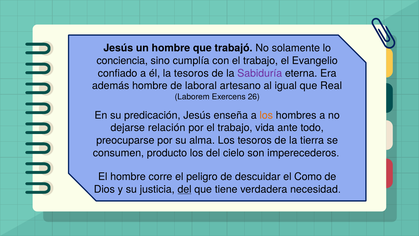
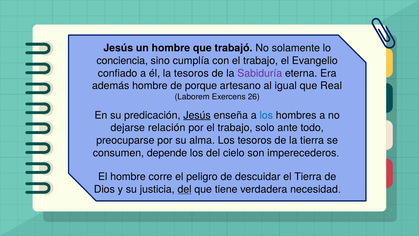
laboral: laboral -> porque
Jesús at (197, 115) underline: none -> present
los at (266, 115) colour: orange -> blue
vida: vida -> solo
producto: producto -> depende
el Como: Como -> Tierra
